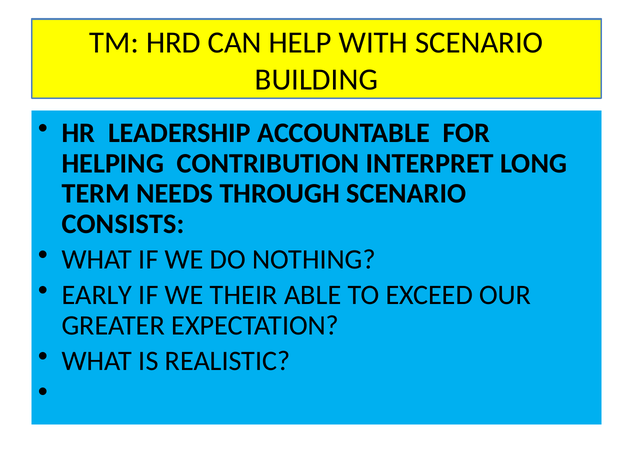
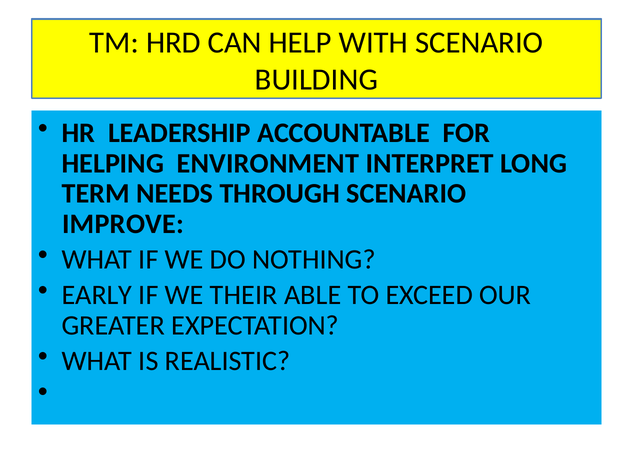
CONTRIBUTION: CONTRIBUTION -> ENVIRONMENT
CONSISTS: CONSISTS -> IMPROVE
